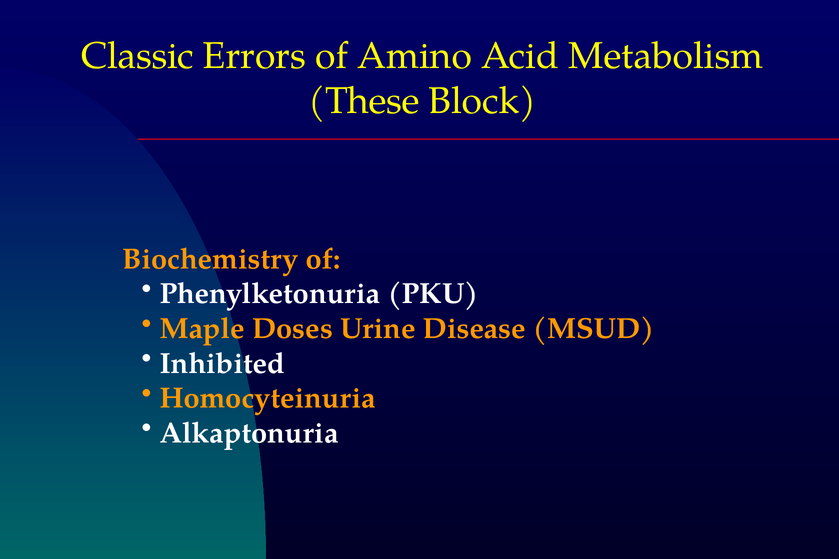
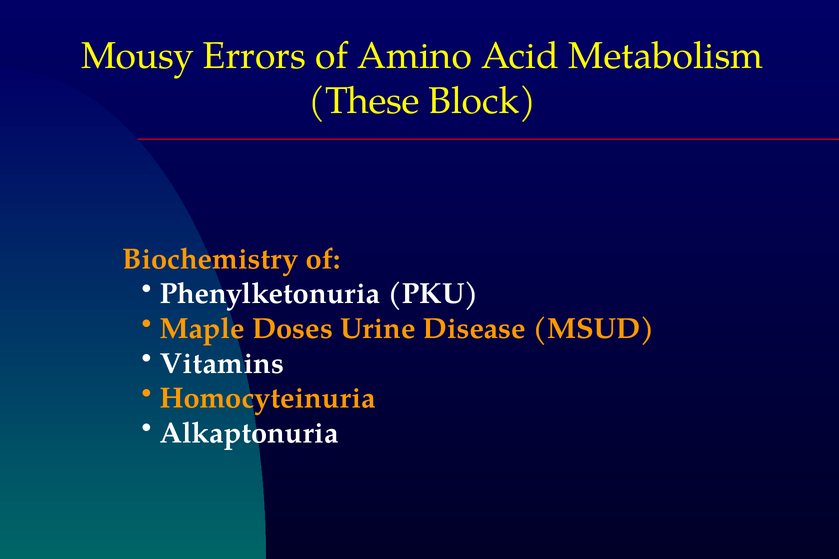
Classic: Classic -> Mousy
Inhibited: Inhibited -> Vitamins
